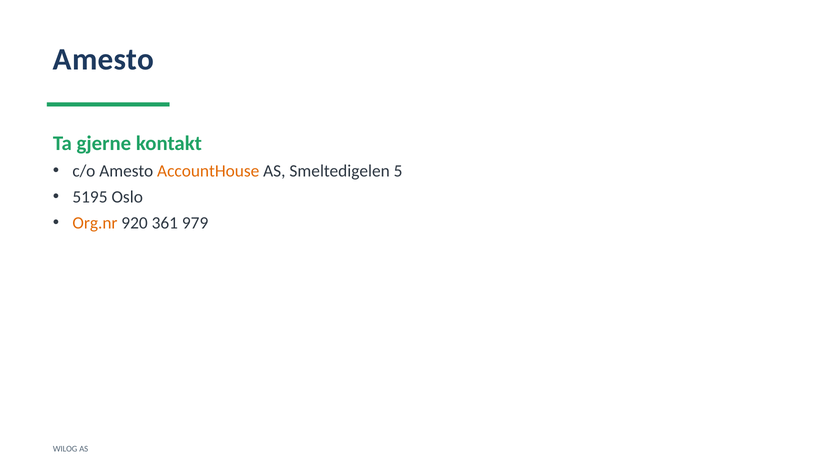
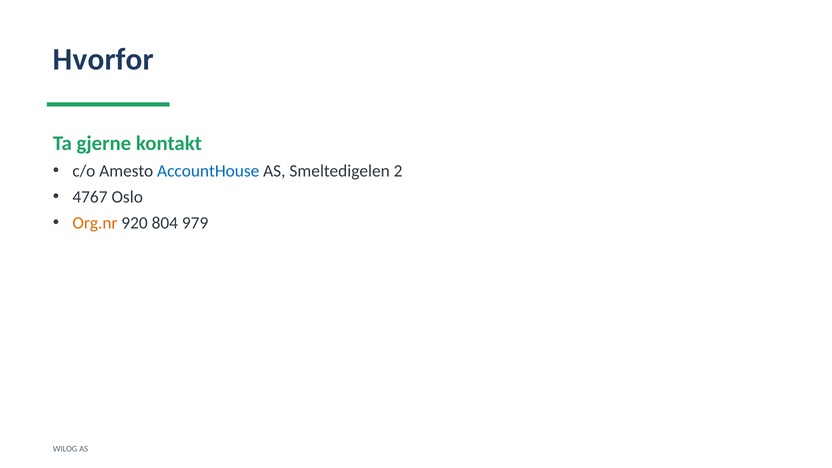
Amesto at (103, 59): Amesto -> Hvorfor
AccountHouse colour: orange -> blue
5: 5 -> 2
5195: 5195 -> 4767
361: 361 -> 804
